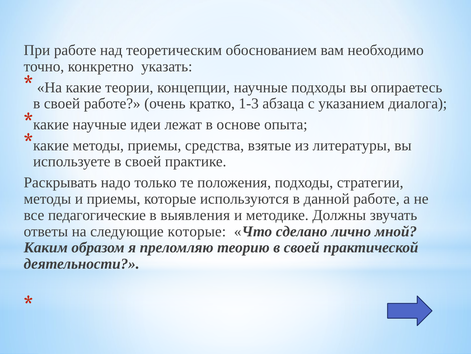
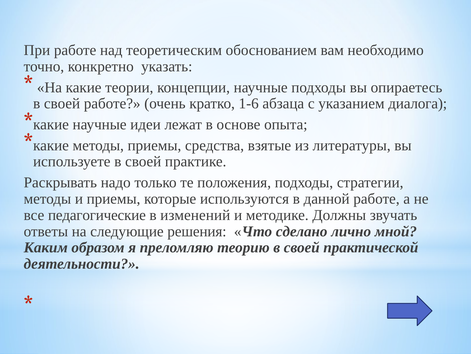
1-3: 1-3 -> 1-6
выявления: выявления -> изменений
следующие которые: которые -> решения
